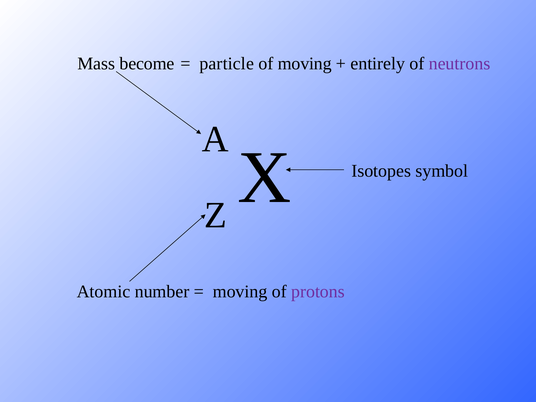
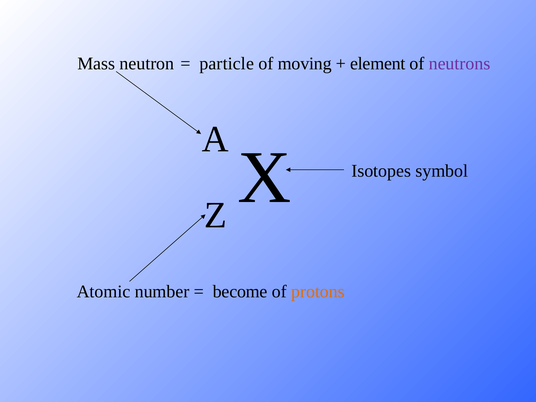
become: become -> neutron
entirely: entirely -> element
moving at (240, 292): moving -> become
protons colour: purple -> orange
